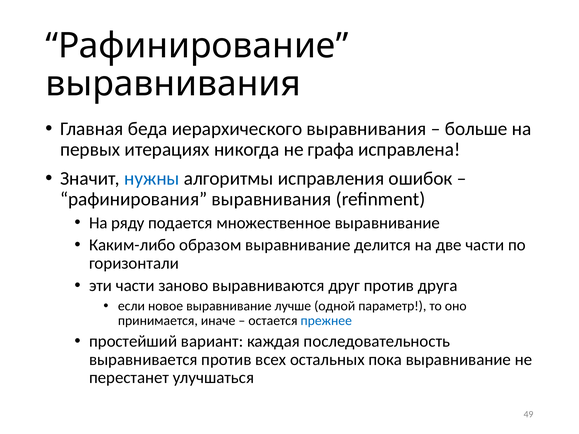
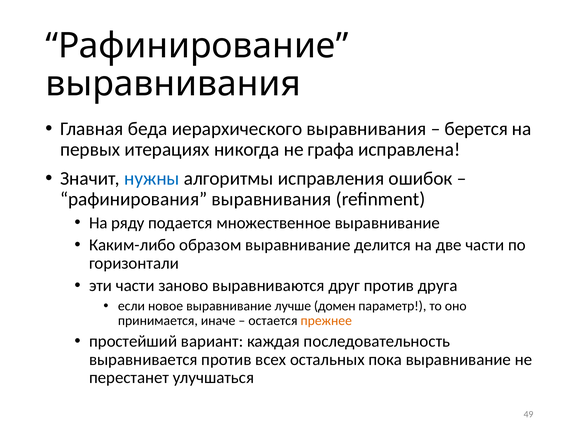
больше: больше -> берется
одной: одной -> домен
прежнее colour: blue -> orange
